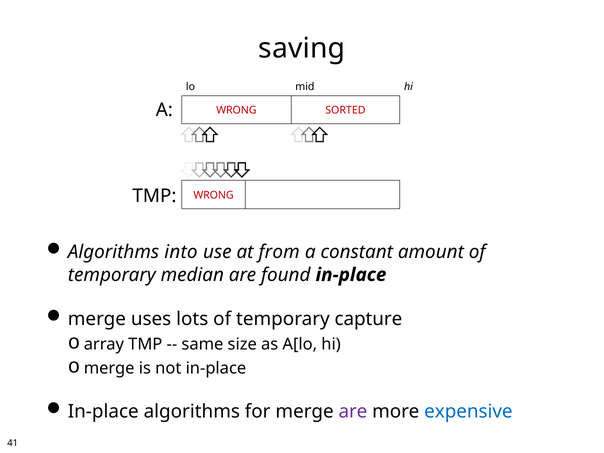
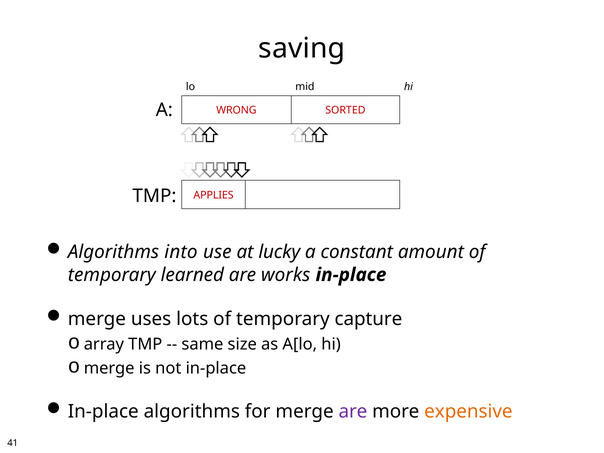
WRONG at (214, 195): WRONG -> APPLIES
from: from -> lucky
median: median -> learned
found: found -> works
expensive colour: blue -> orange
